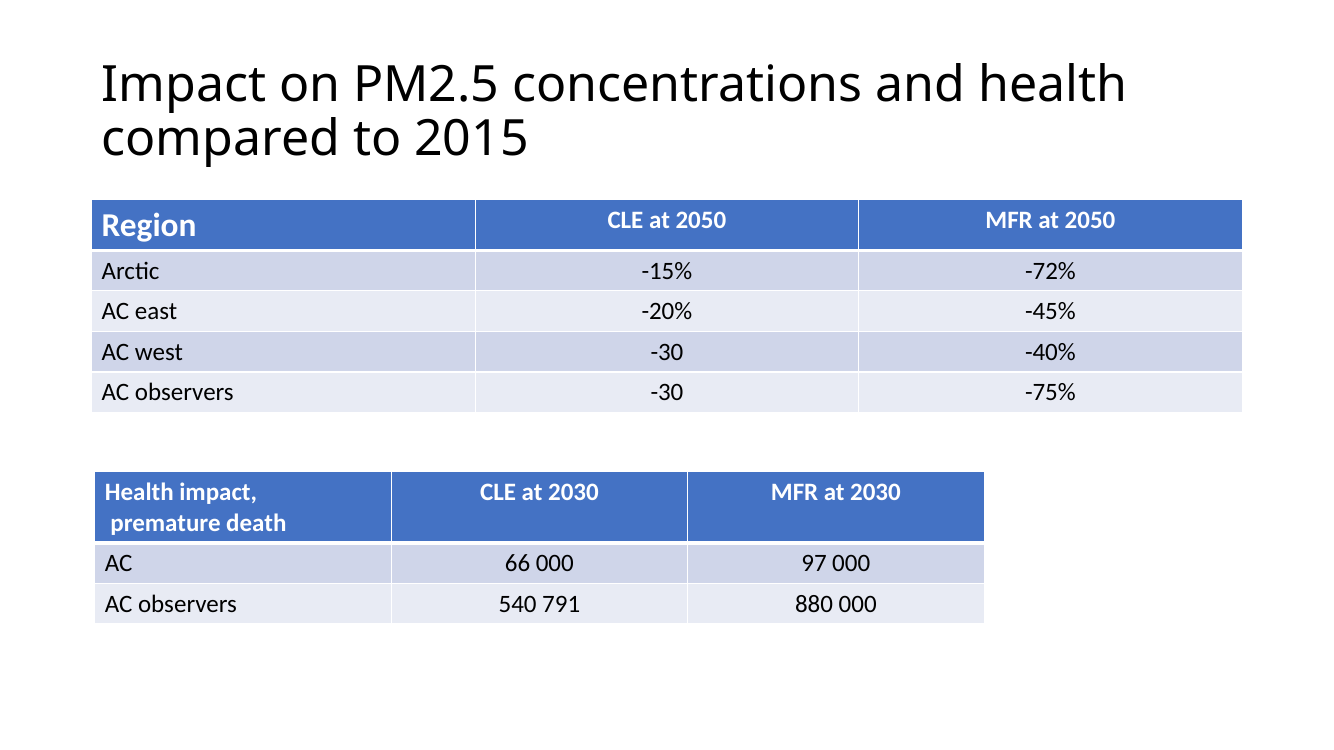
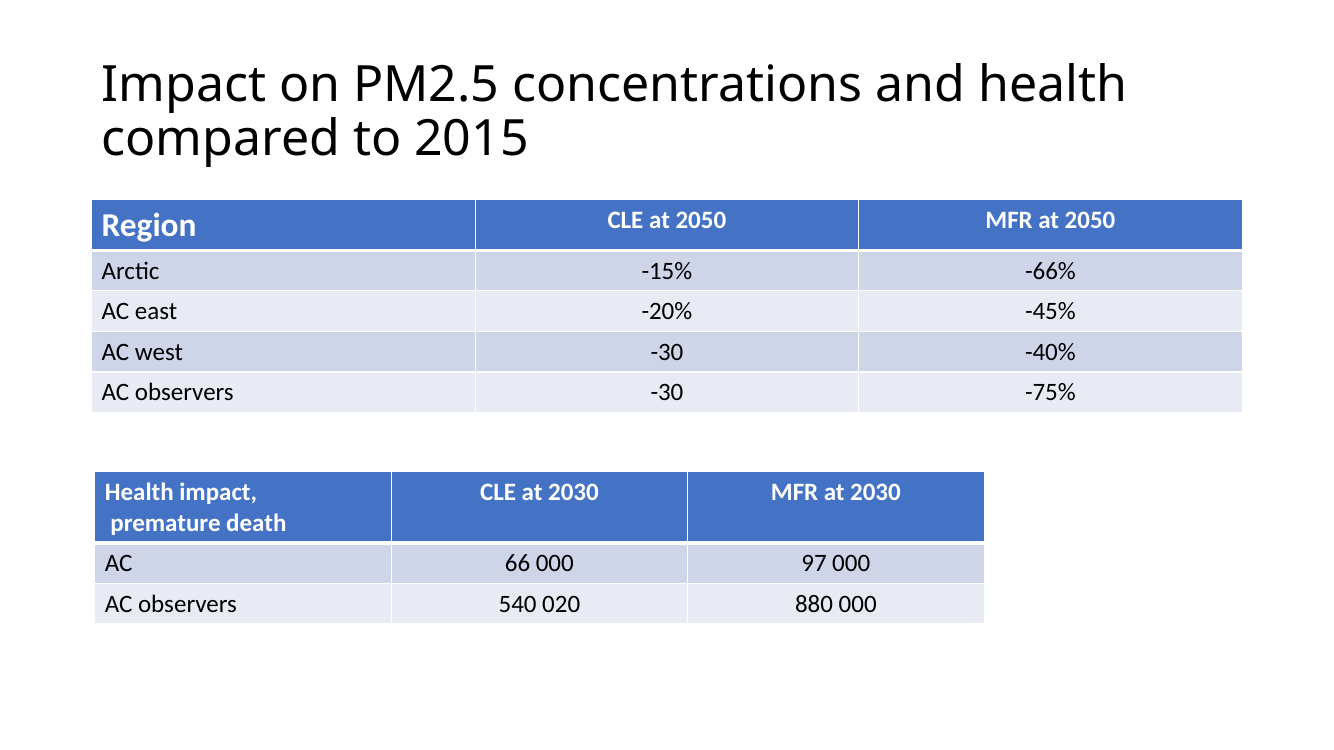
-72%: -72% -> -66%
791: 791 -> 020
